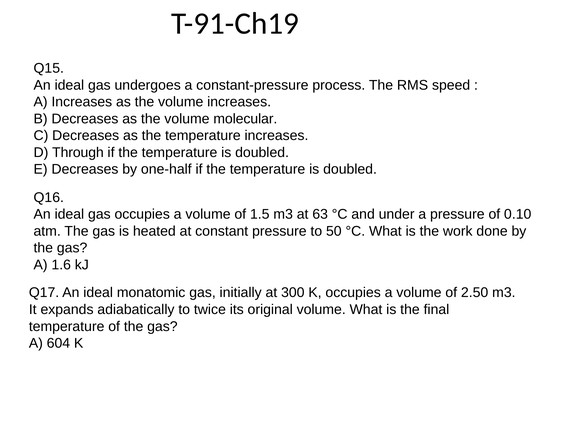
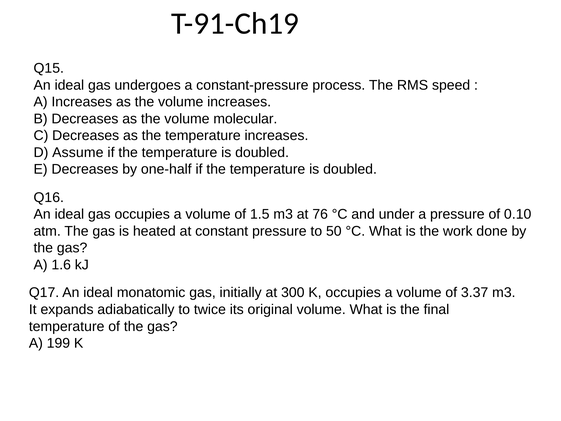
Through: Through -> Assume
63: 63 -> 76
2.50: 2.50 -> 3.37
604: 604 -> 199
